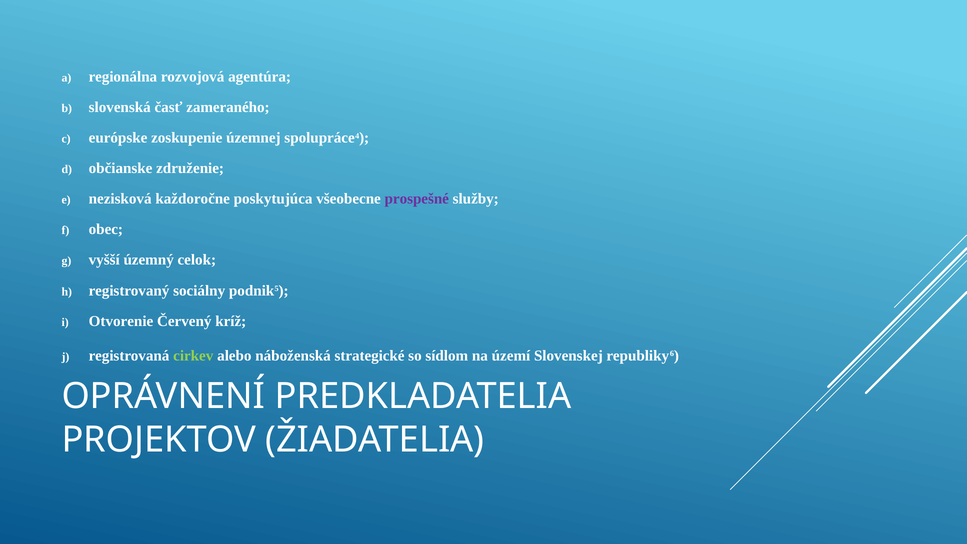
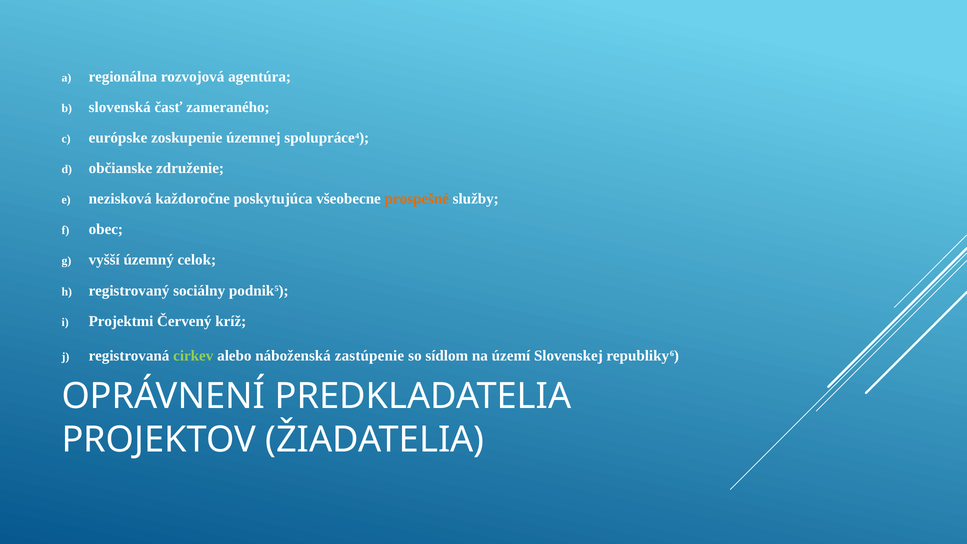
prospešné colour: purple -> orange
Otvorenie: Otvorenie -> Projektmi
strategické: strategické -> zastúpenie
